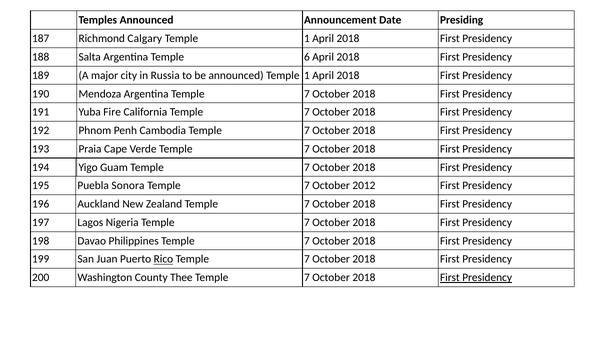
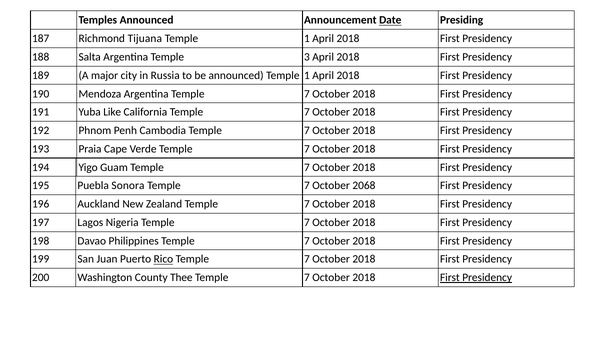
Date underline: none -> present
Calgary: Calgary -> Tijuana
6: 6 -> 3
Fire: Fire -> Like
2012: 2012 -> 2068
